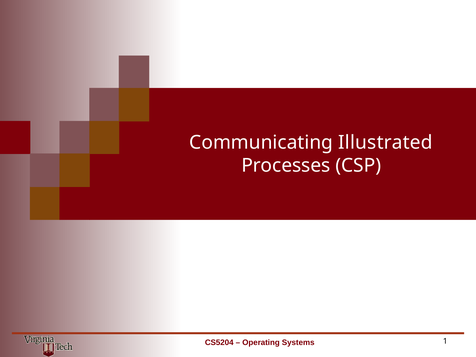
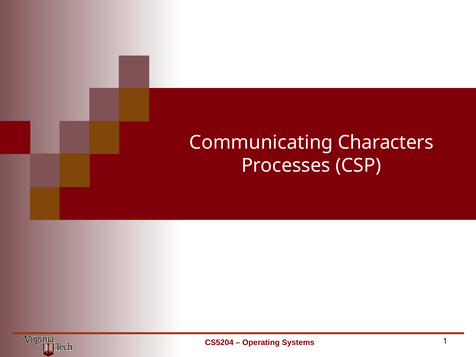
Illustrated: Illustrated -> Characters
